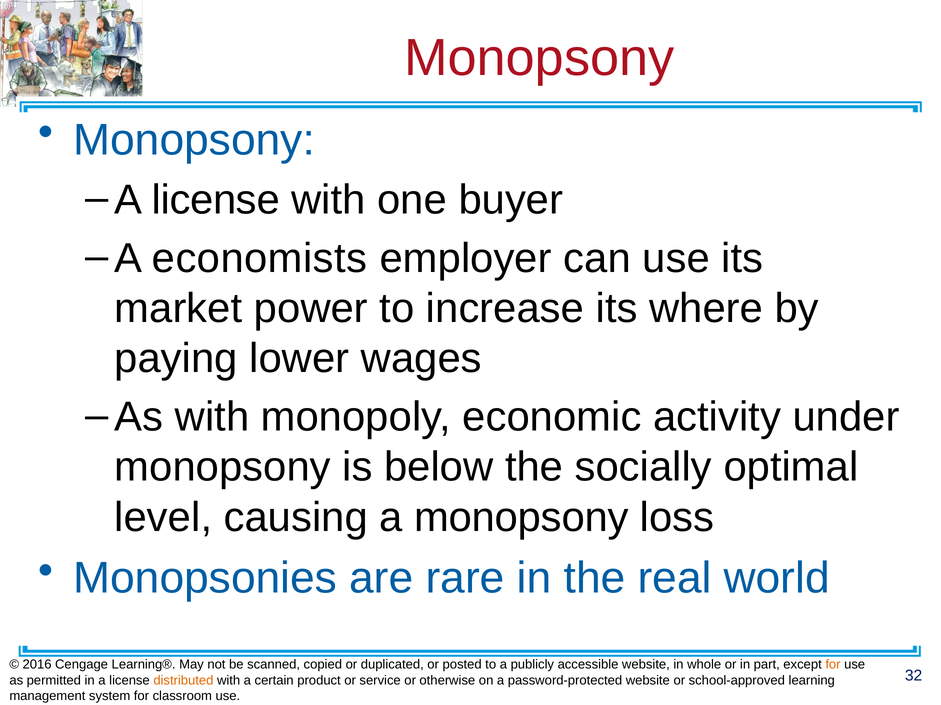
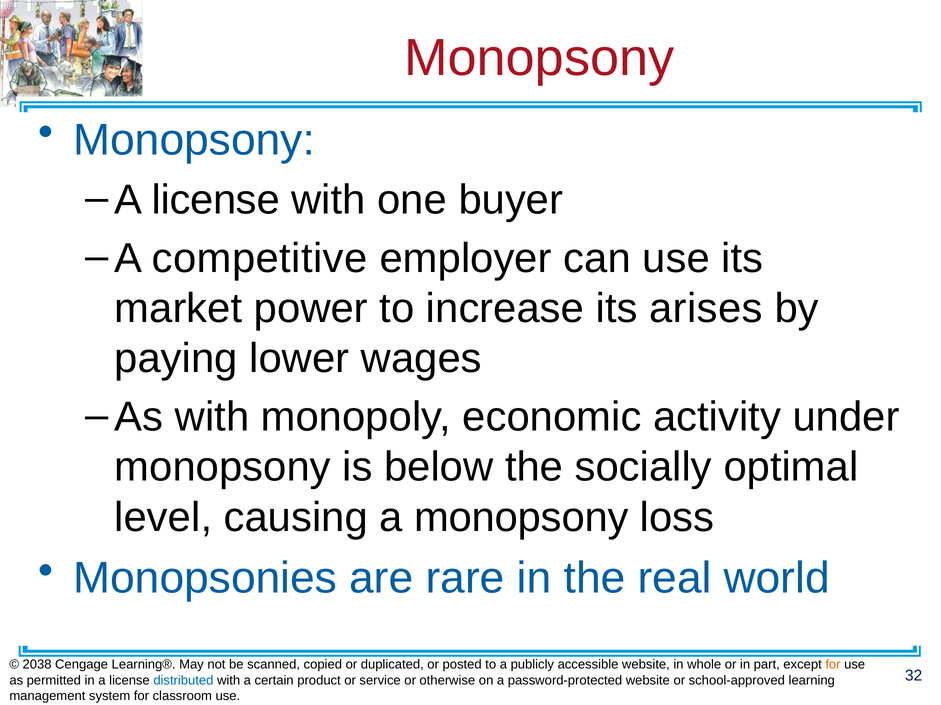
economists: economists -> competitive
where: where -> arises
2016: 2016 -> 2038
distributed colour: orange -> blue
